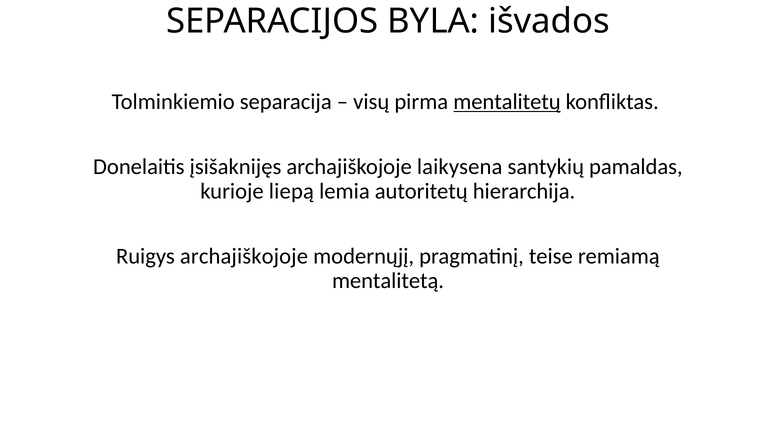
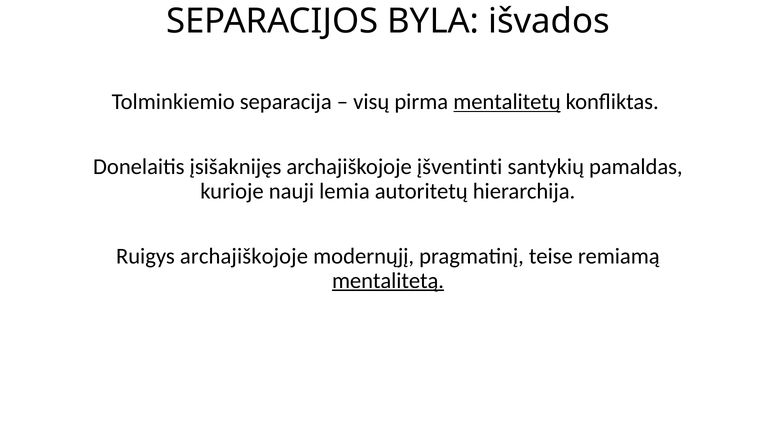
laikysena: laikysena -> įšventinti
liepą: liepą -> nauji
mentalitetą underline: none -> present
